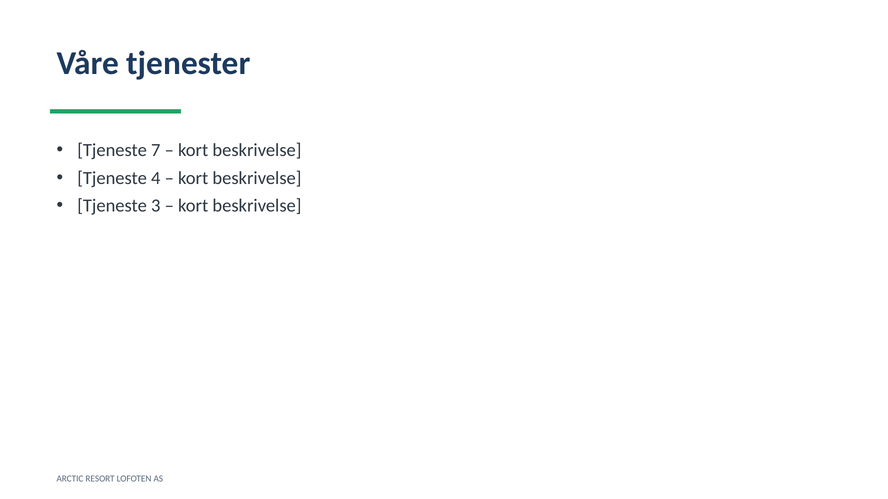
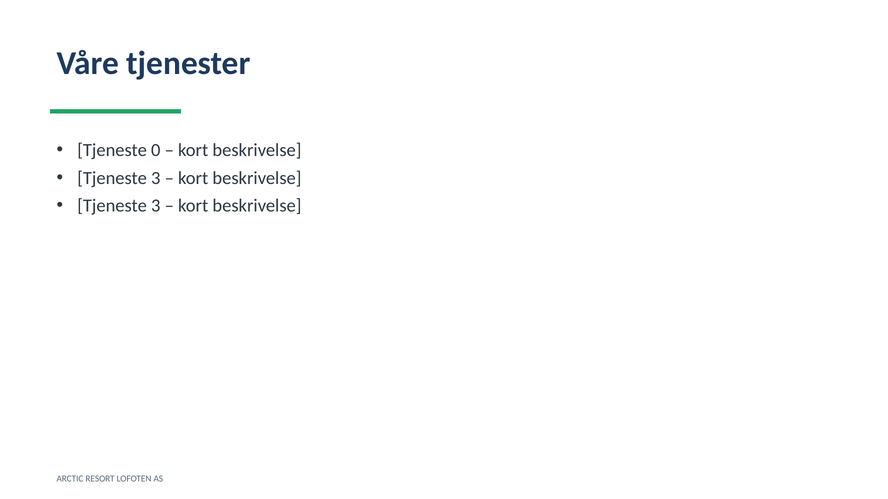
7: 7 -> 0
4 at (156, 178): 4 -> 3
